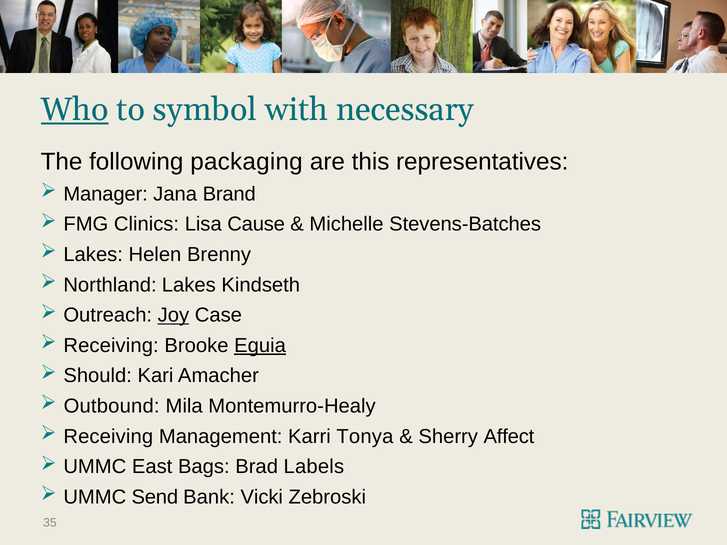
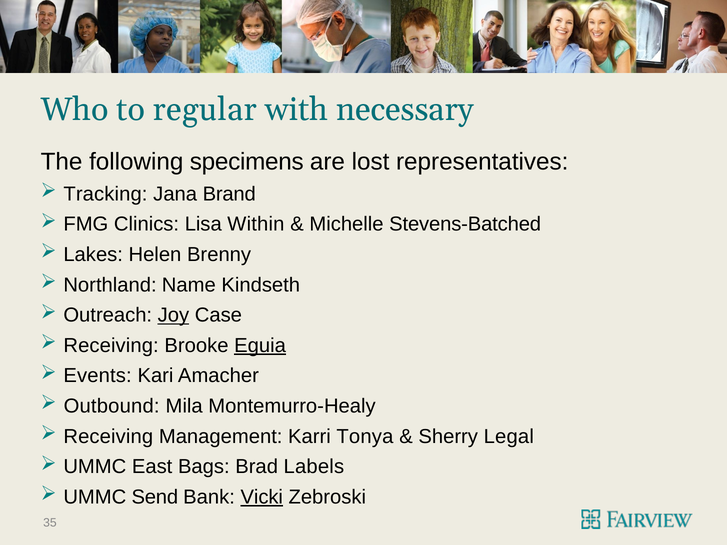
Who underline: present -> none
symbol: symbol -> regular
packaging: packaging -> specimens
this: this -> lost
Manager: Manager -> Tracking
Cause: Cause -> Within
Stevens-Batches: Stevens-Batches -> Stevens-Batched
Northland Lakes: Lakes -> Name
Should: Should -> Events
Affect: Affect -> Legal
Vicki underline: none -> present
